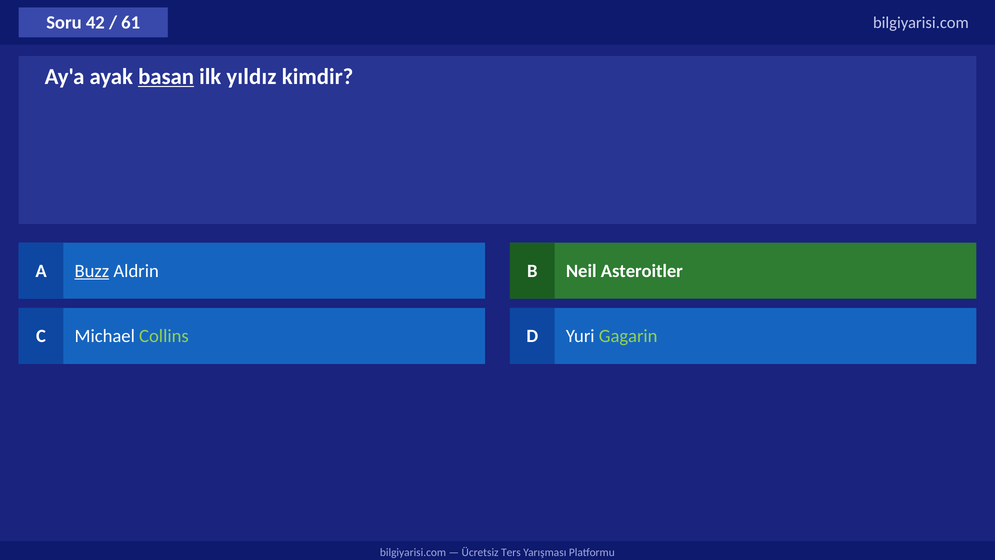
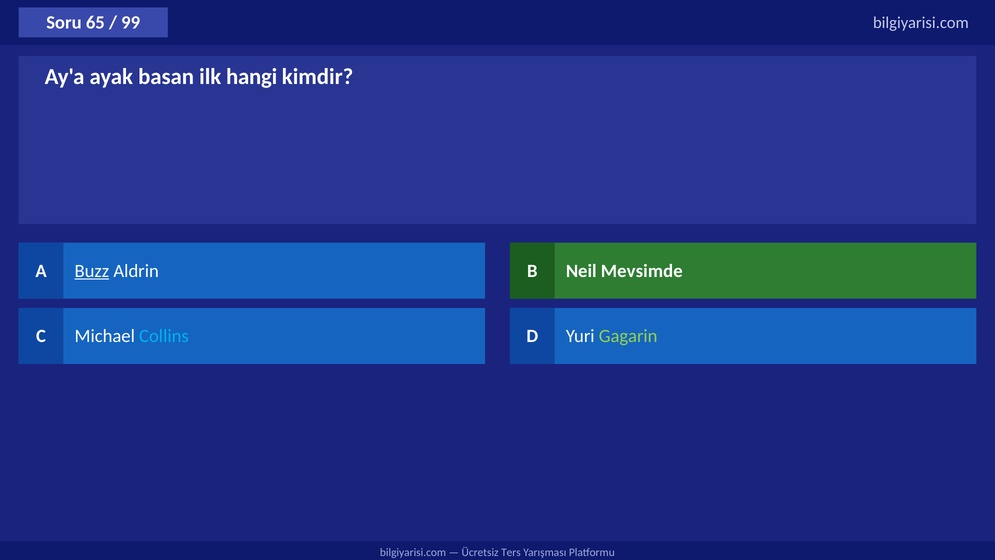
42: 42 -> 65
61: 61 -> 99
basan underline: present -> none
yıldız: yıldız -> hangi
Asteroitler: Asteroitler -> Mevsimde
Collins colour: light green -> light blue
